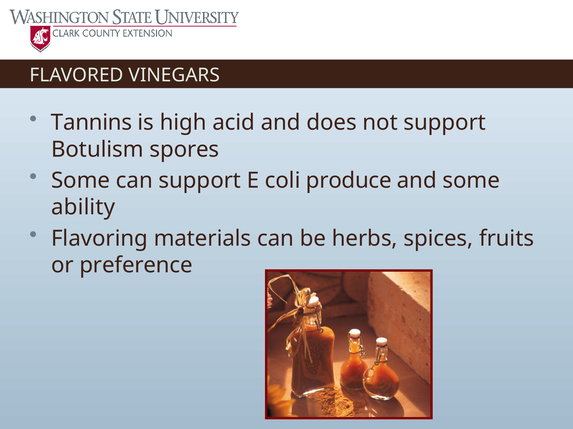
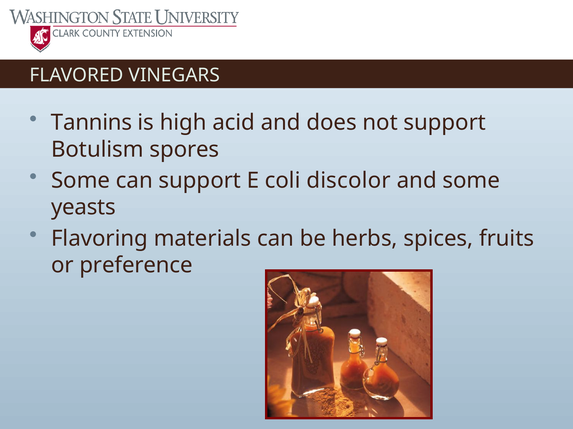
produce: produce -> discolor
ability: ability -> yeasts
